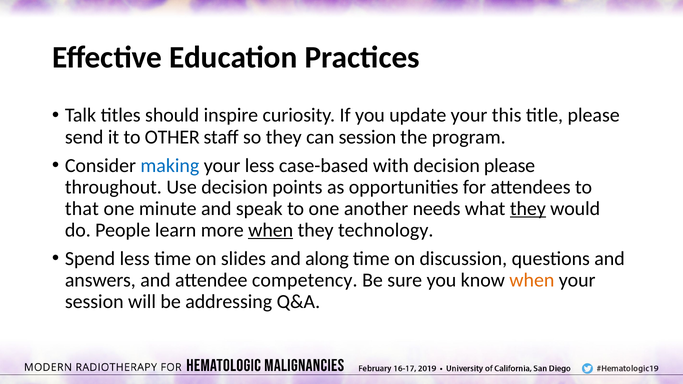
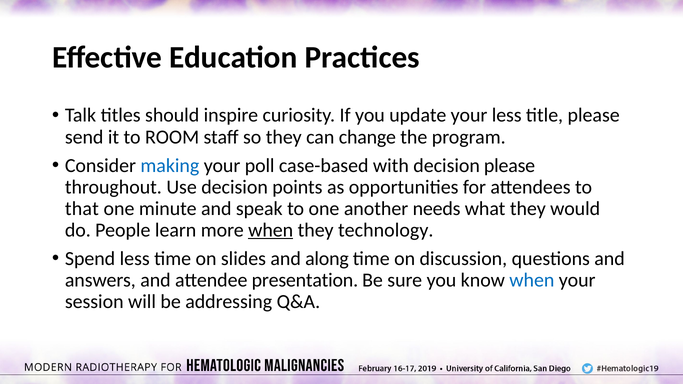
your this: this -> less
OTHER: OTHER -> ROOM
can session: session -> change
your less: less -> poll
they at (528, 209) underline: present -> none
competency: competency -> presentation
when at (532, 280) colour: orange -> blue
